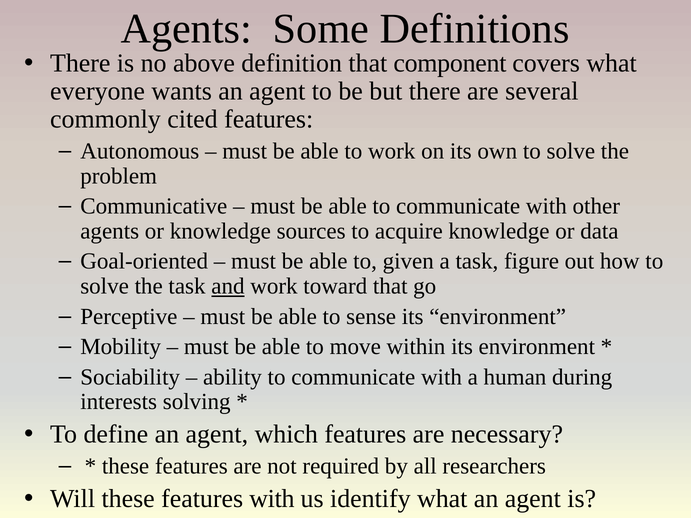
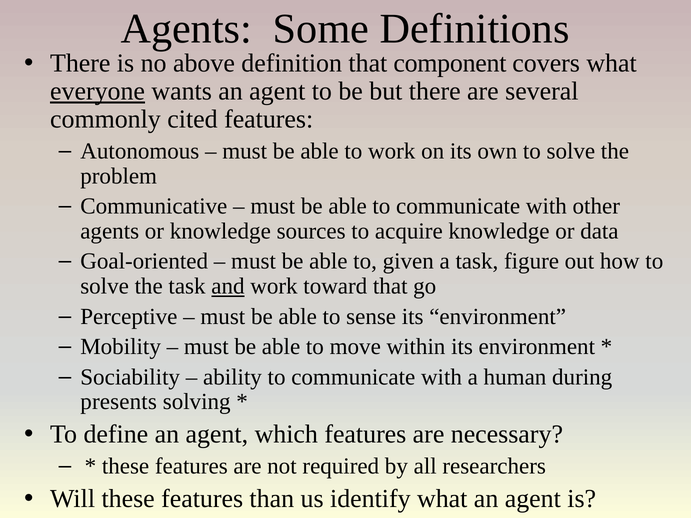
everyone underline: none -> present
interests: interests -> presents
features with: with -> than
